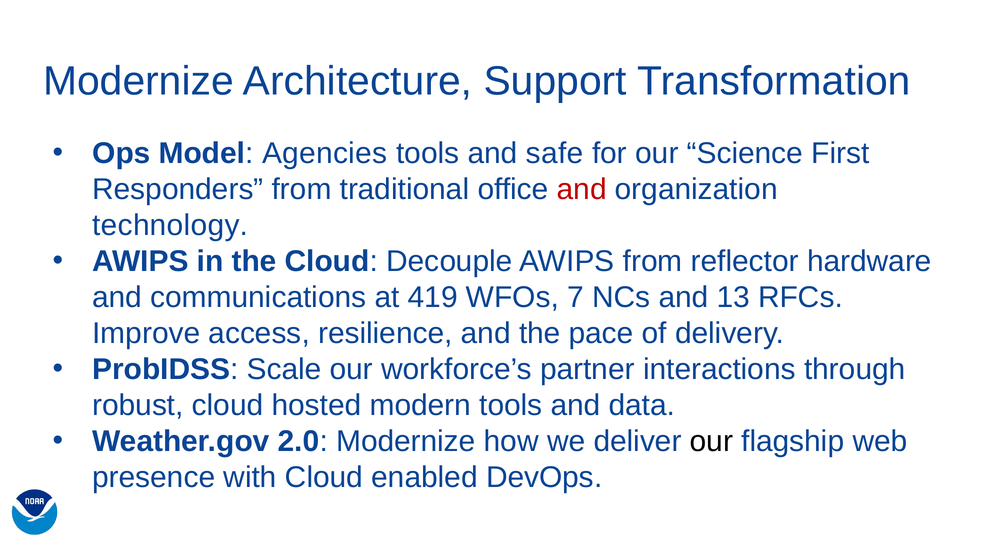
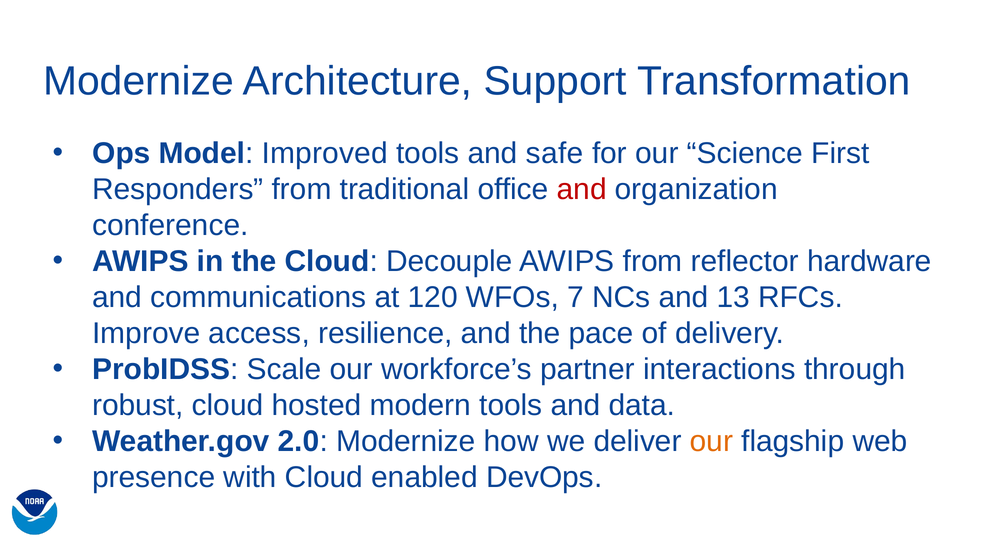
Agencies: Agencies -> Improved
technology: technology -> conference
419: 419 -> 120
our at (711, 441) colour: black -> orange
